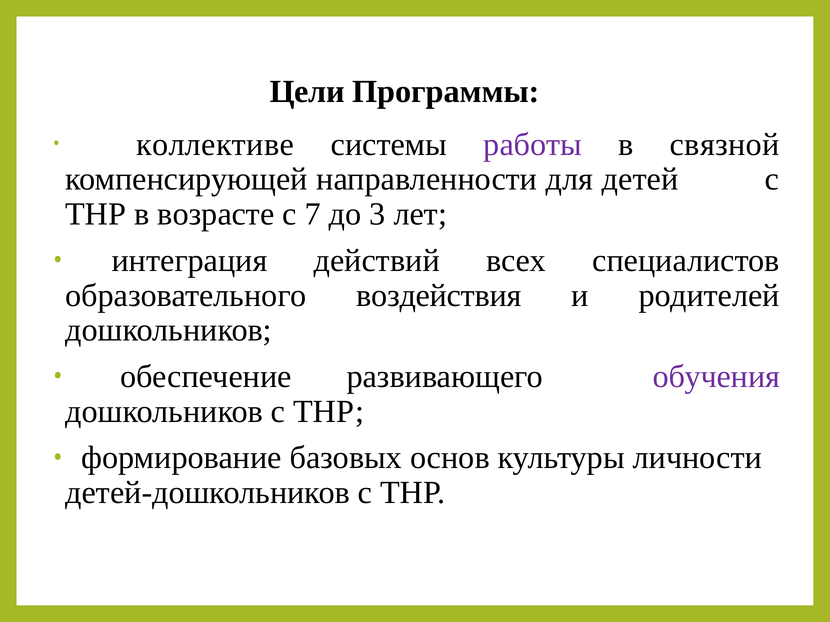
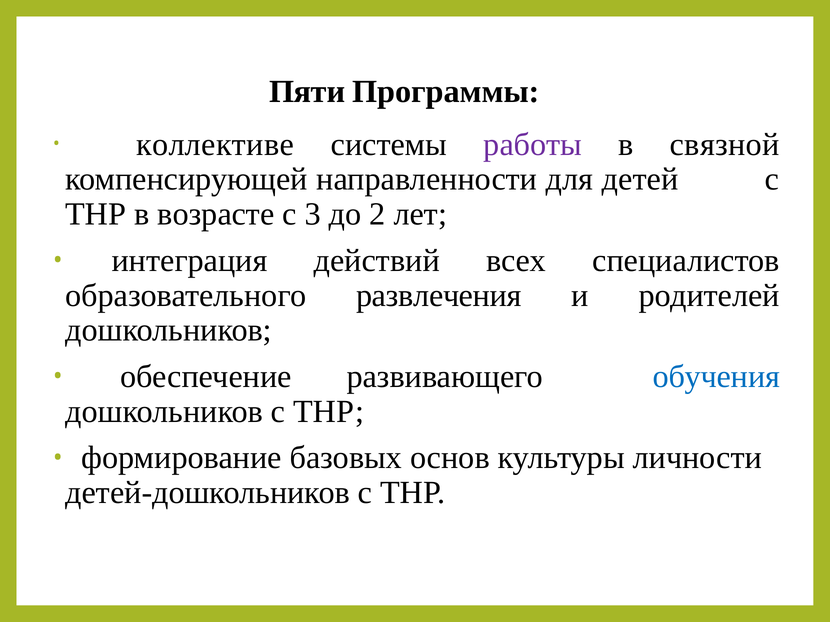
Цели: Цели -> Пяти
7: 7 -> 3
3: 3 -> 2
воздействия: воздействия -> развлечения
обучения colour: purple -> blue
